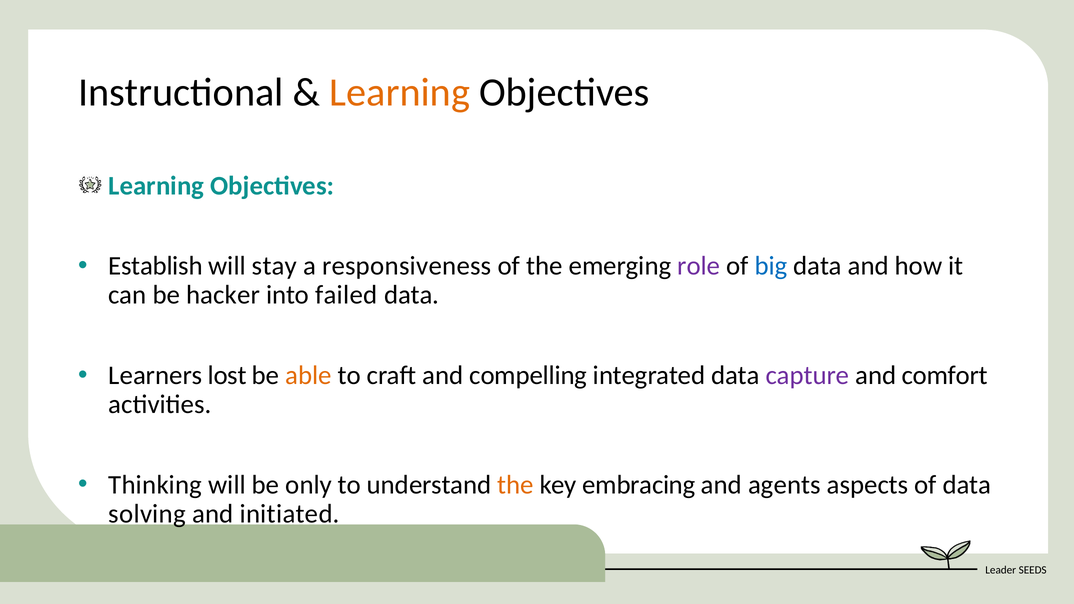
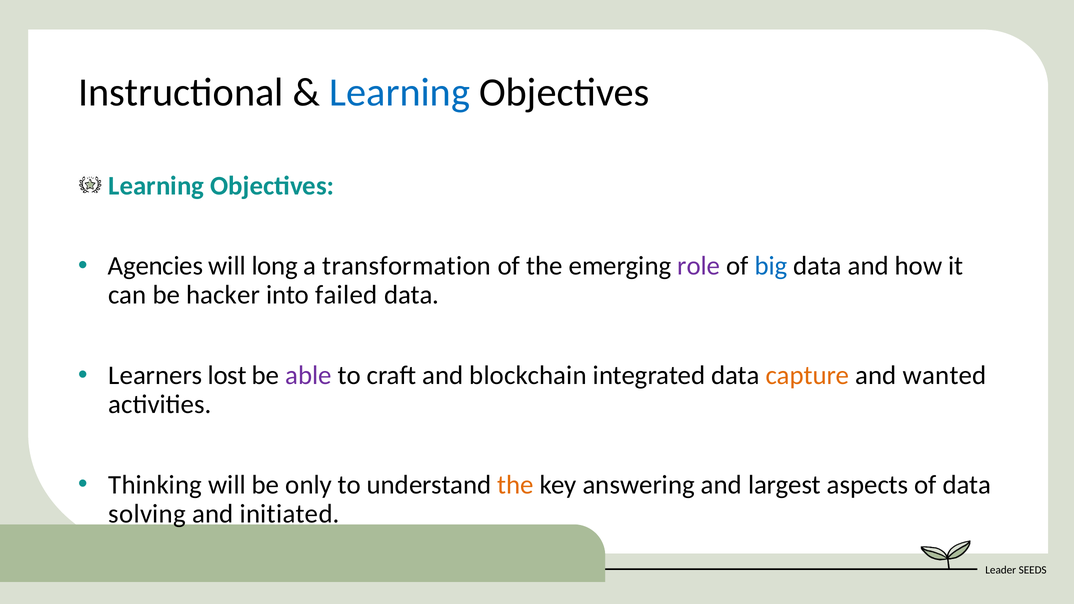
Learning at (400, 93) colour: orange -> blue
Establish: Establish -> Agencies
stay: stay -> long
responsiveness: responsiveness -> transformation
able colour: orange -> purple
compelling: compelling -> blockchain
capture colour: purple -> orange
comfort: comfort -> wanted
embracing: embracing -> answering
agents: agents -> largest
